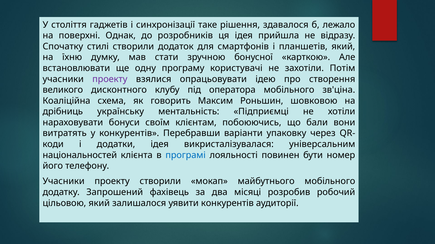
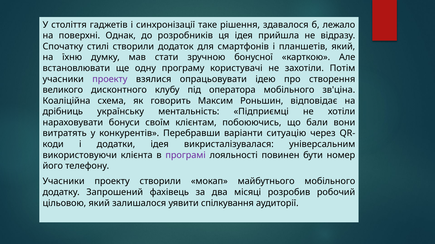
шовковою: шовковою -> відповідає
упаковку: упаковку -> ситуацію
національностей: національностей -> використовуючи
програмі colour: blue -> purple
уявити конкурентів: конкурентів -> спілкування
